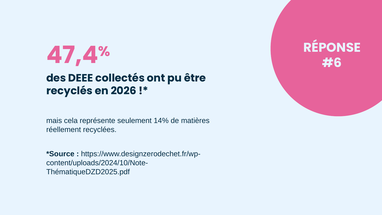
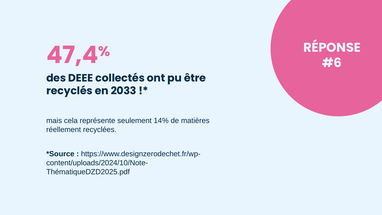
2026: 2026 -> 2033
